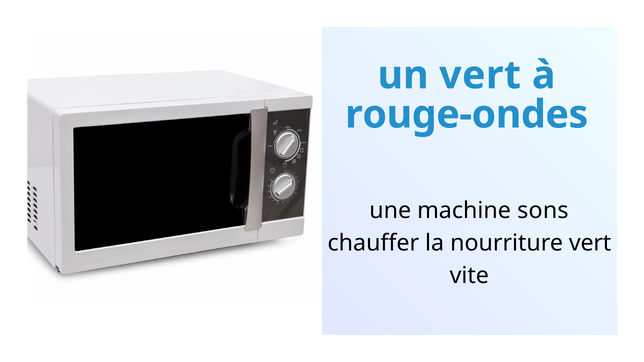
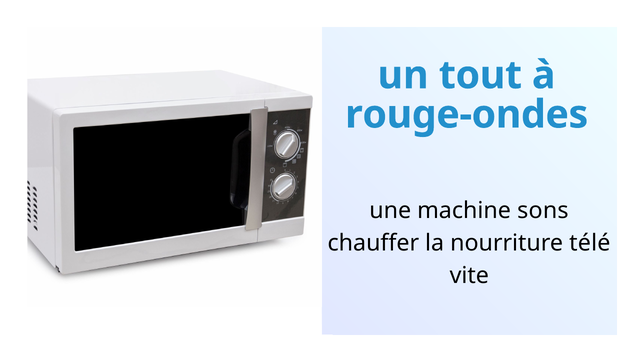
un vert: vert -> tout
nourriture vert: vert -> télé
